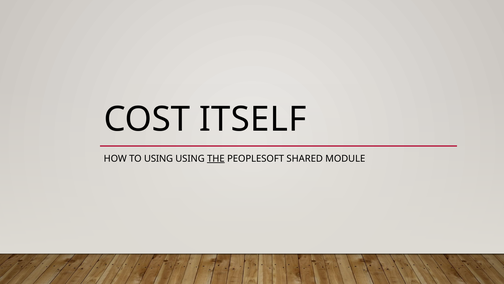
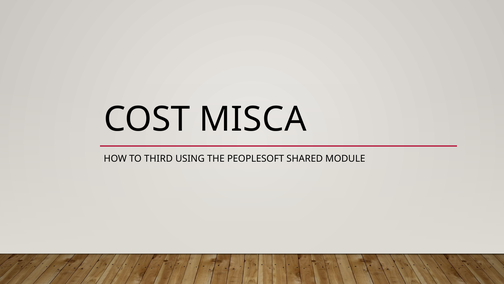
ITSELF: ITSELF -> MISCA
TO USING: USING -> THIRD
THE underline: present -> none
